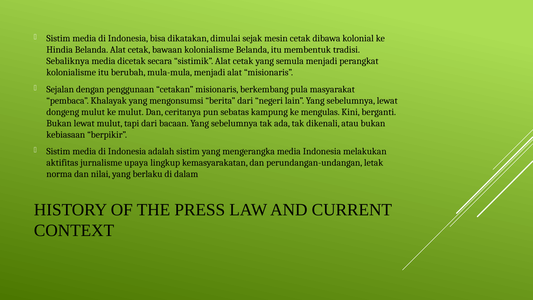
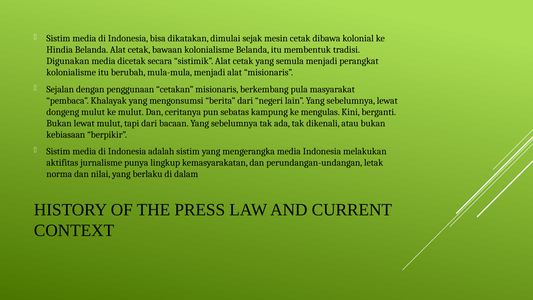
Sebaliknya: Sebaliknya -> Digunakan
upaya: upaya -> punya
